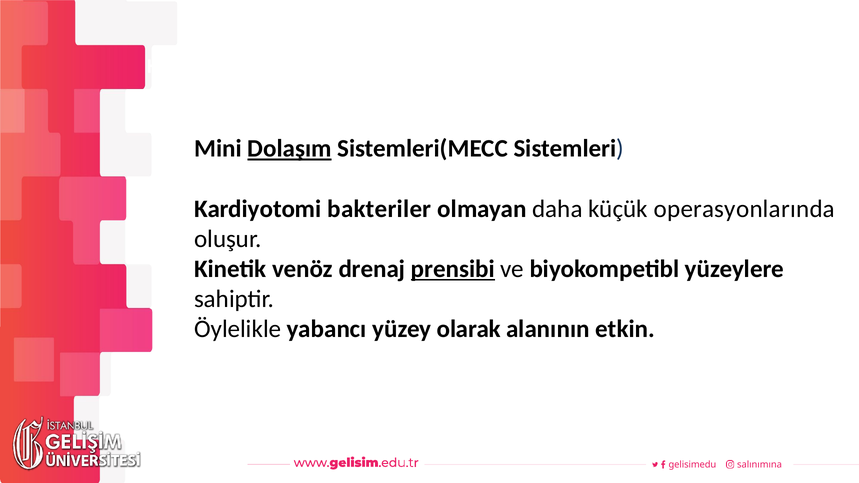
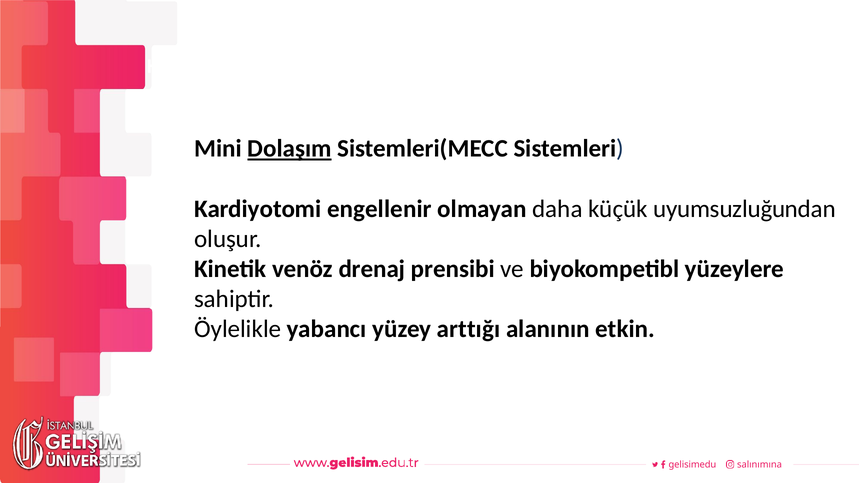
bakteriler: bakteriler -> engellenir
operasyonlarında: operasyonlarında -> uyumsuzluğundan
prensibi underline: present -> none
olarak: olarak -> arttığı
